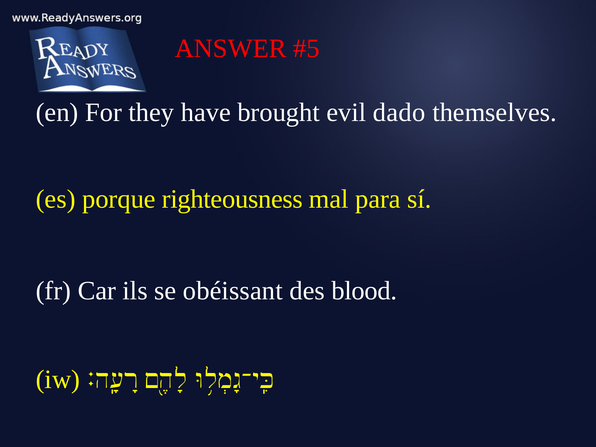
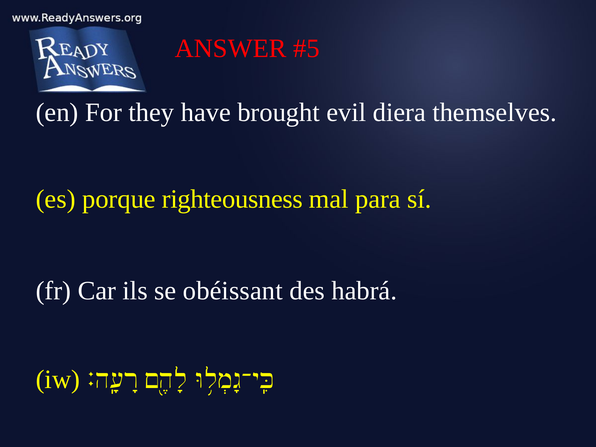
dado: dado -> diera
blood: blood -> habrá
